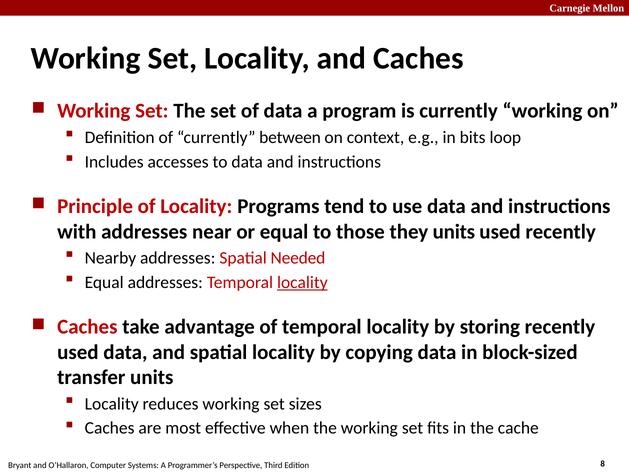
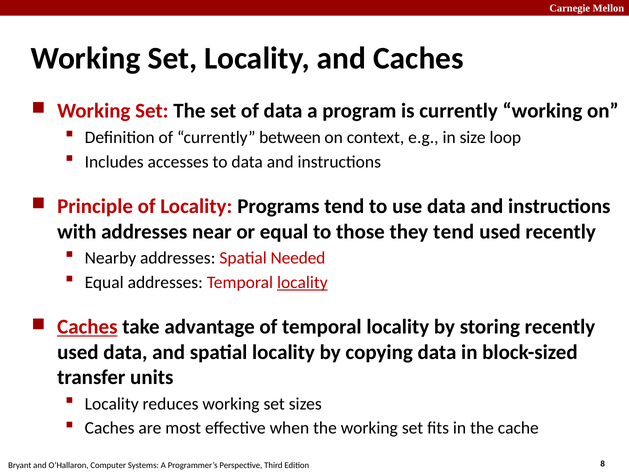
bits: bits -> size
they units: units -> tend
Caches at (87, 327) underline: none -> present
